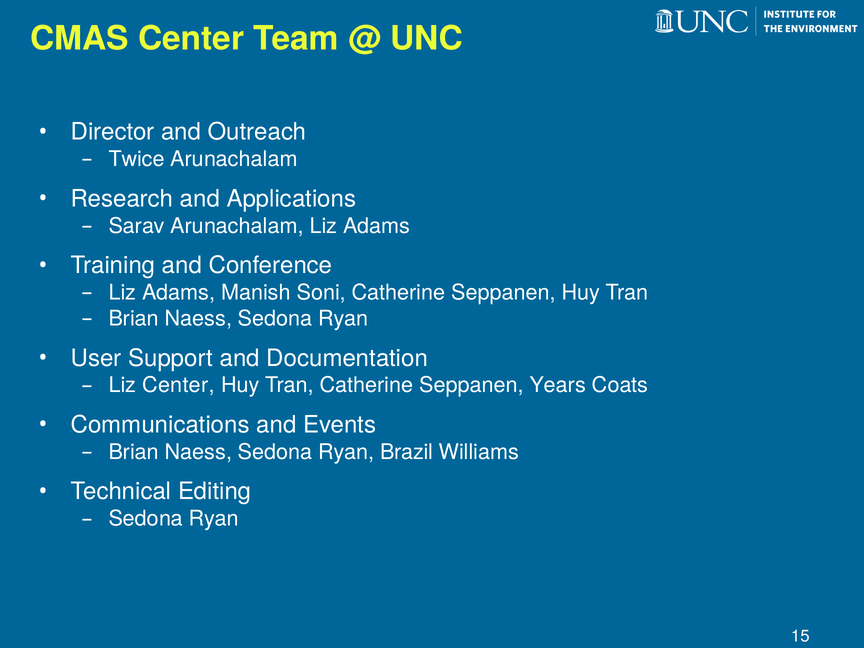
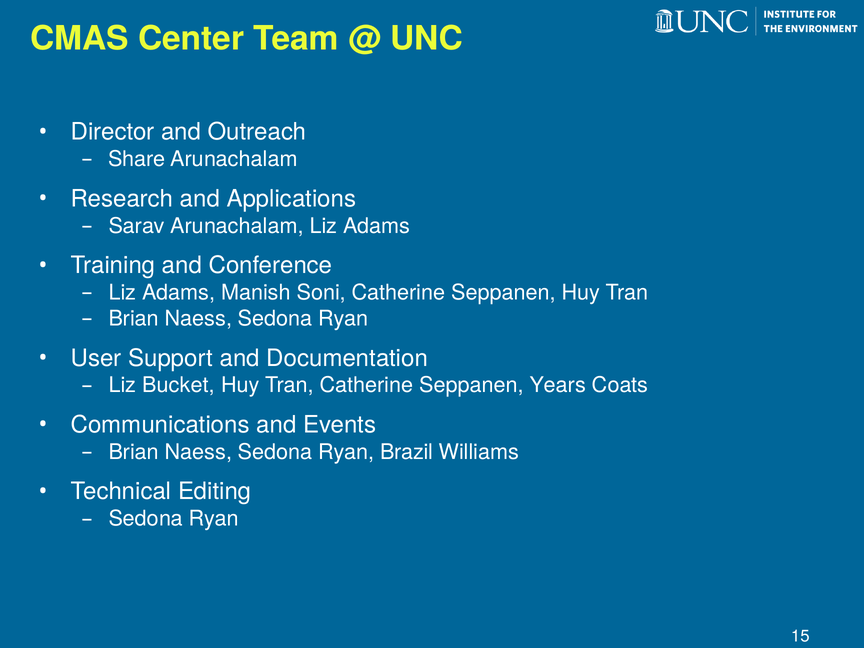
Twice: Twice -> Share
Liz Center: Center -> Bucket
